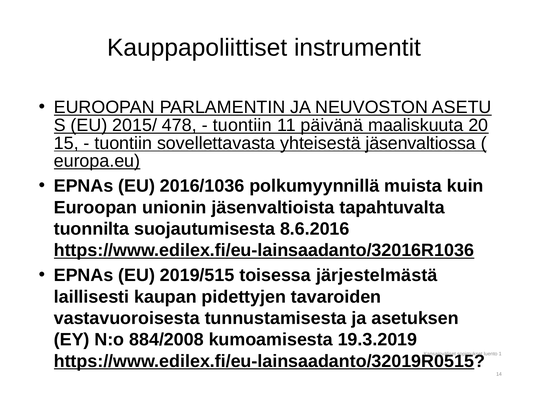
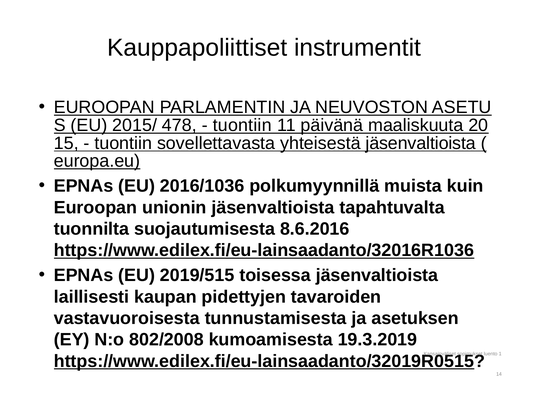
yhteisestä jäsenvaltiossa: jäsenvaltiossa -> jäsenvaltioista
toisessa järjestelmästä: järjestelmästä -> jäsenvaltioista
884/2008: 884/2008 -> 802/2008
